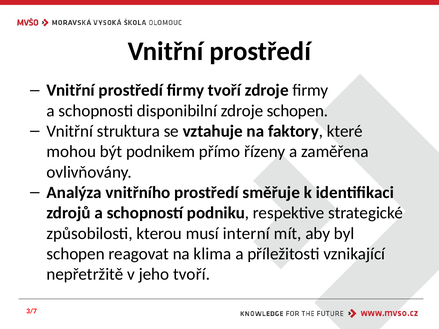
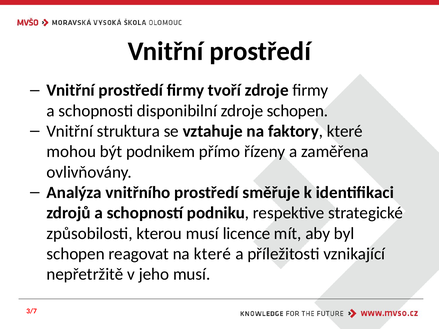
interní: interní -> licence
na klima: klima -> které
jeho tvoří: tvoří -> musí
